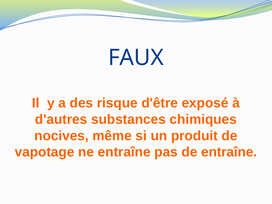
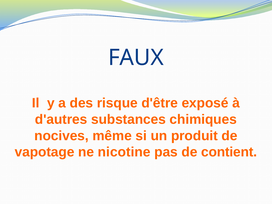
ne entraîne: entraîne -> nicotine
de entraîne: entraîne -> contient
